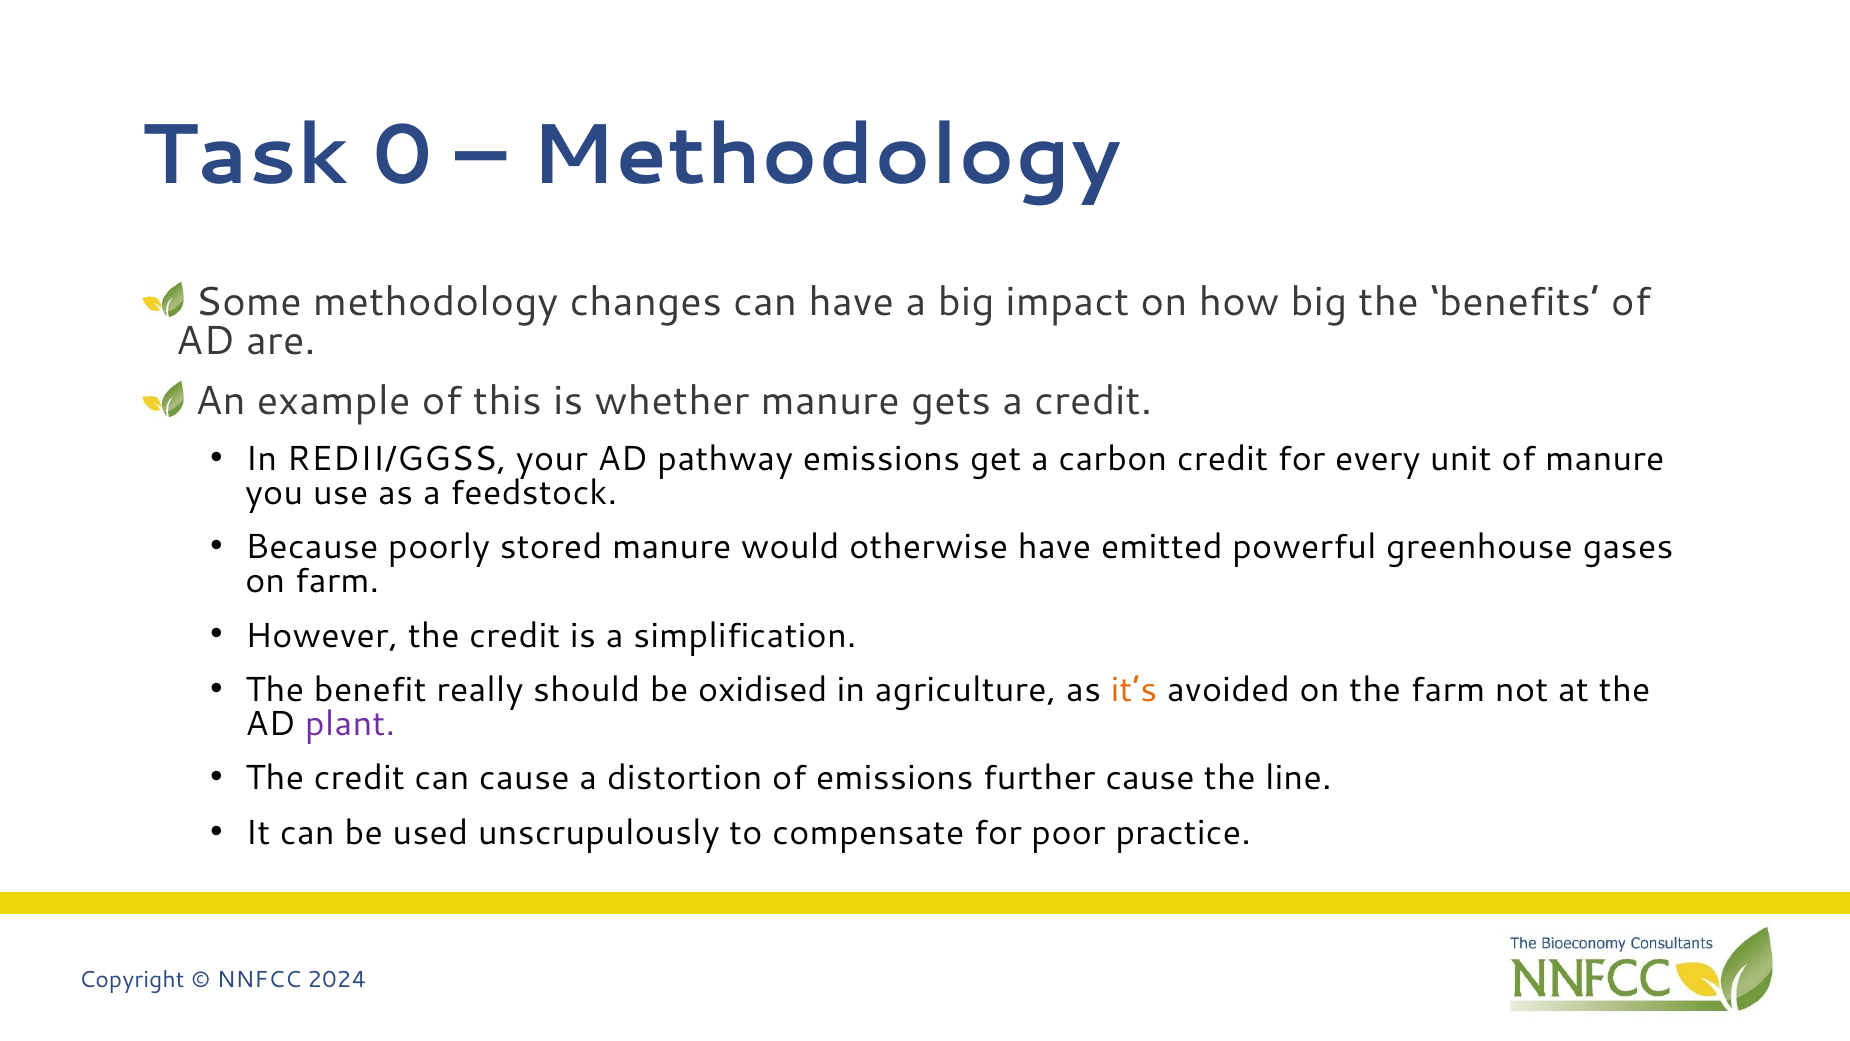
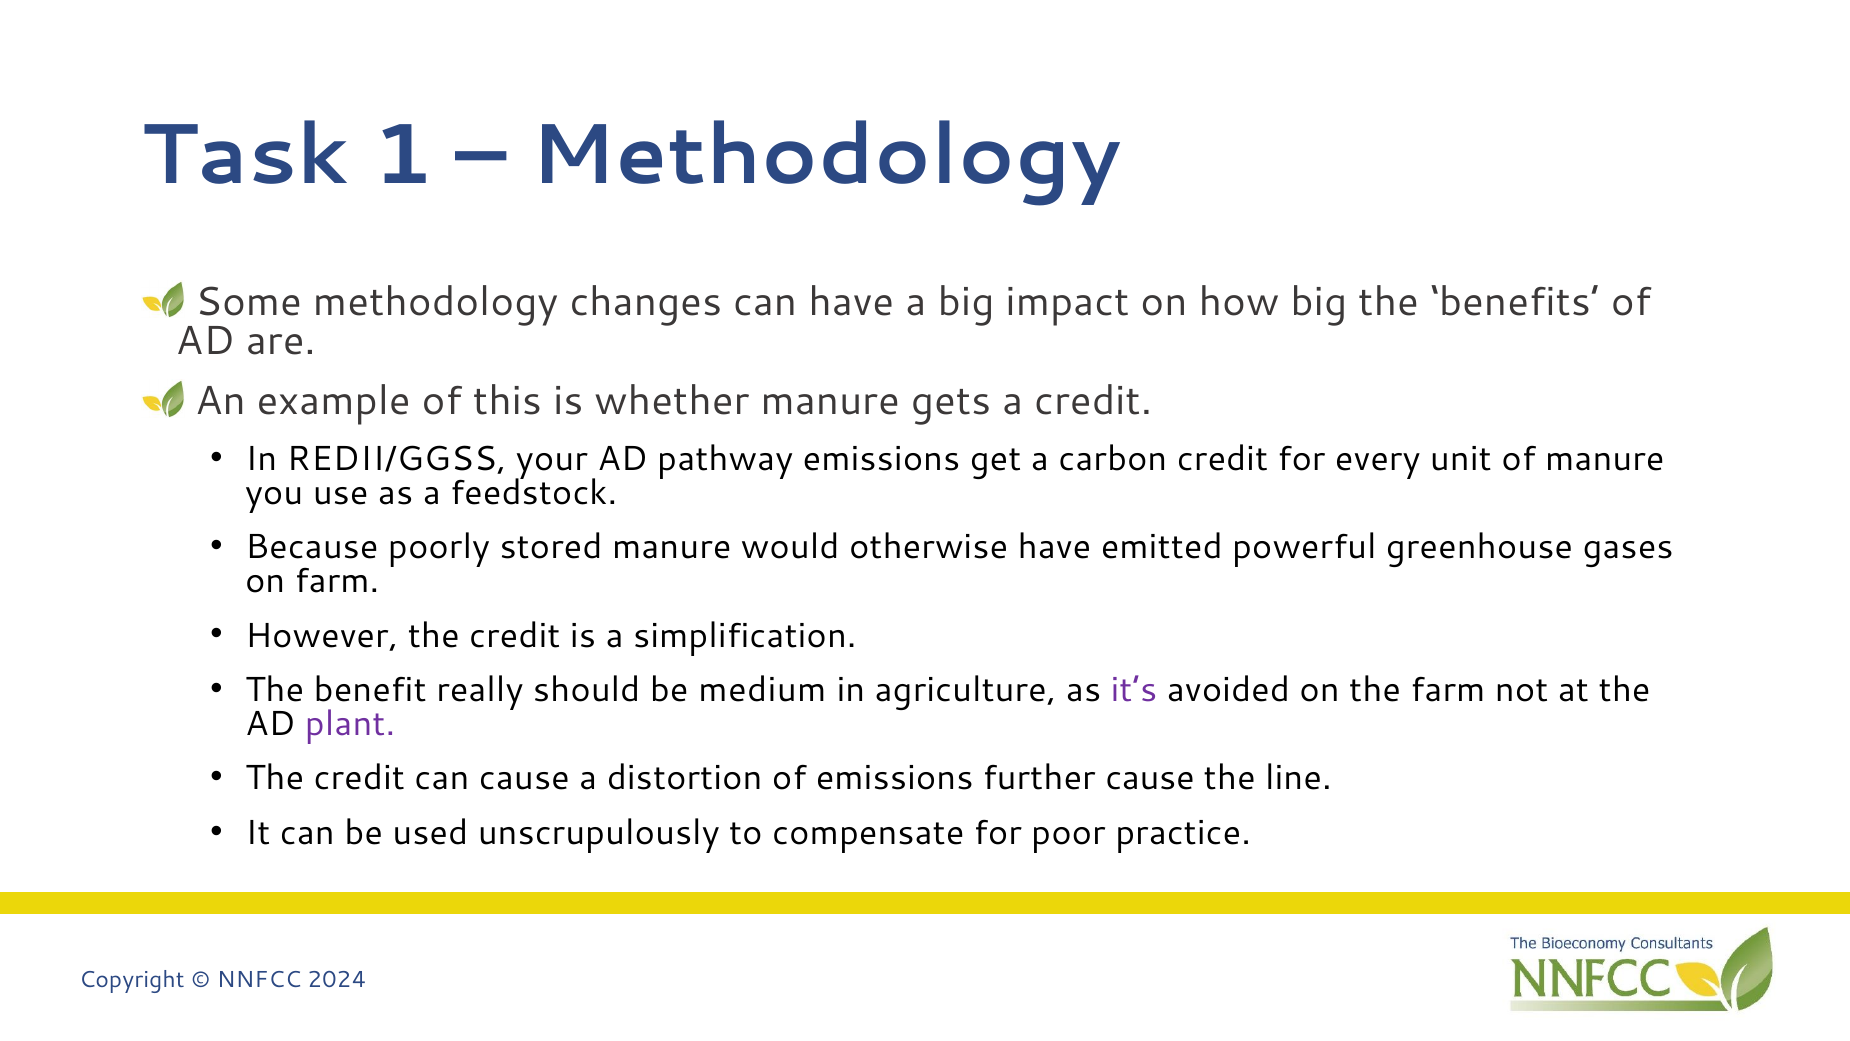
0: 0 -> 1
oxidised: oxidised -> medium
it’s colour: orange -> purple
